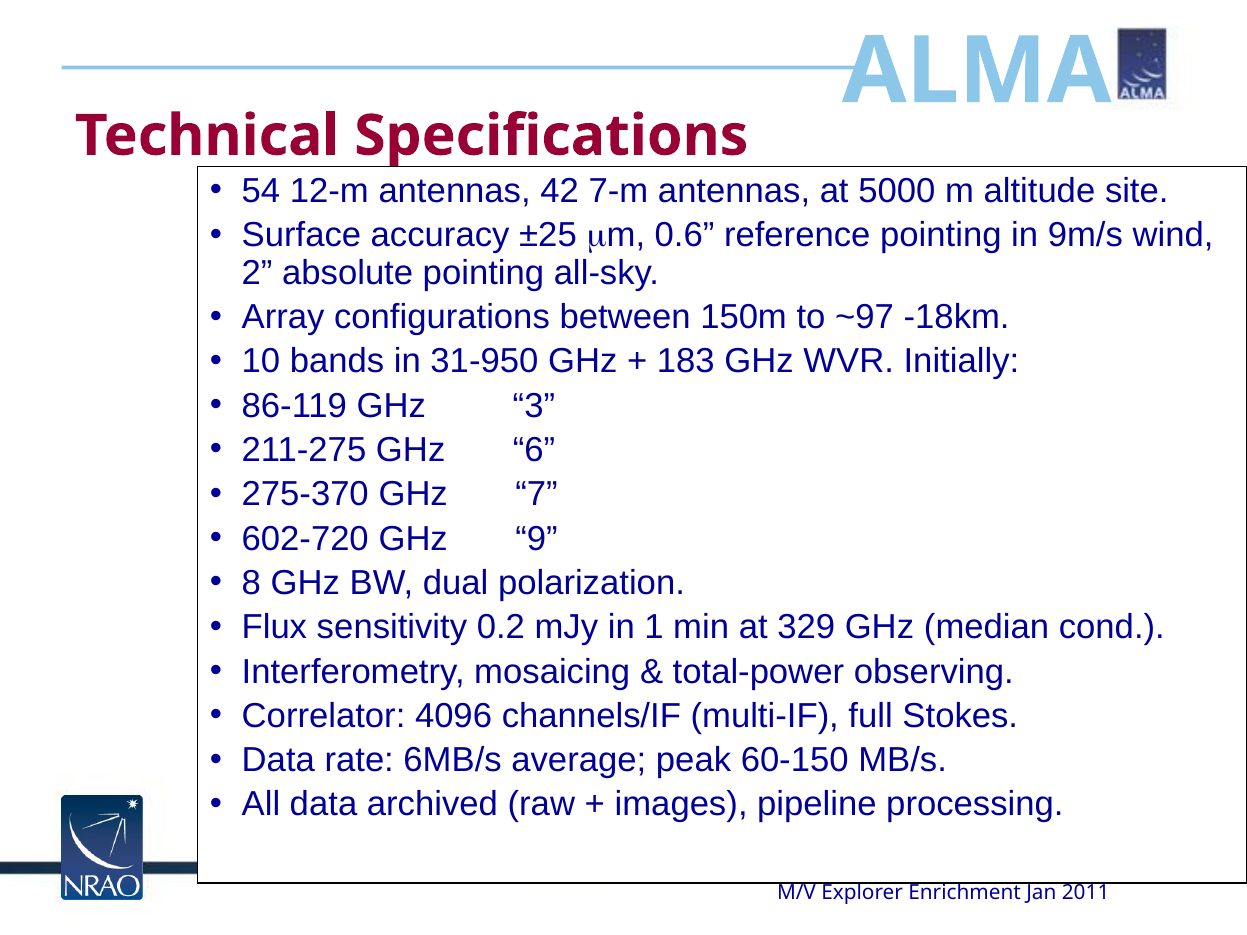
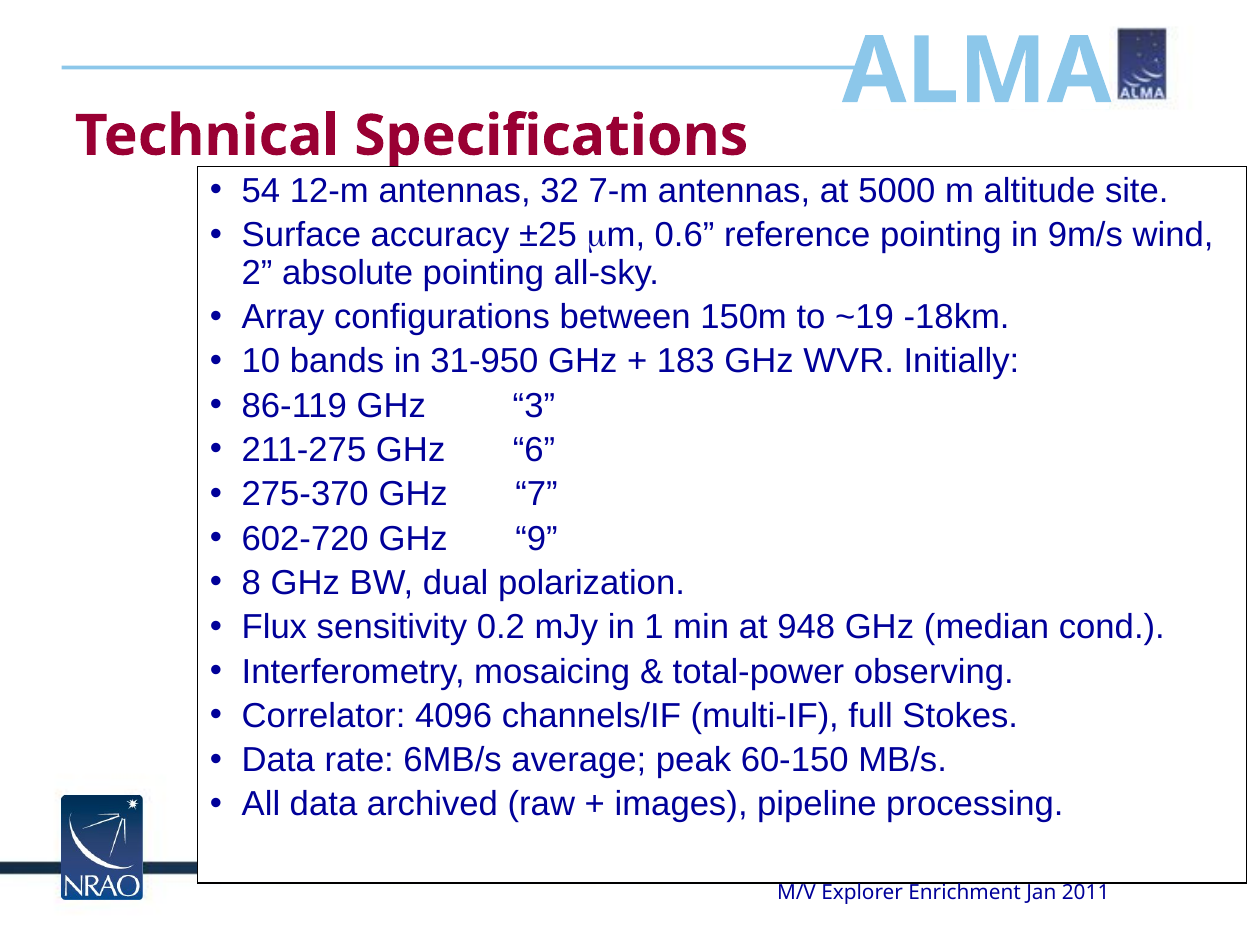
42: 42 -> 32
~97: ~97 -> ~19
329: 329 -> 948
